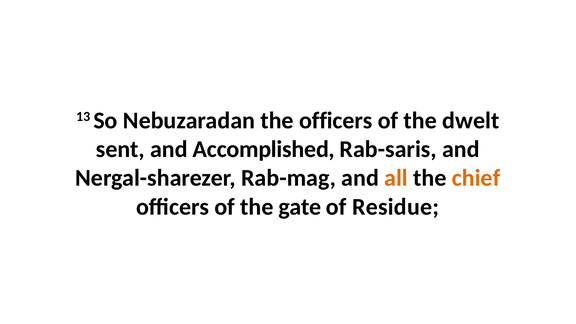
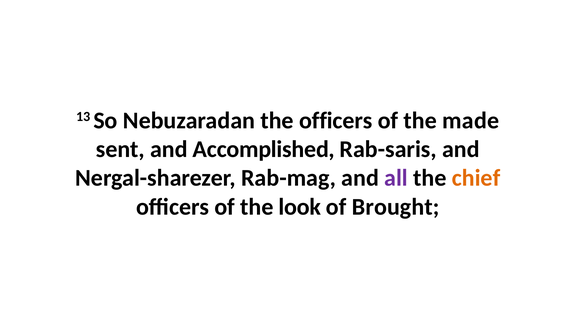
dwelt: dwelt -> made
all colour: orange -> purple
gate: gate -> look
Residue: Residue -> Brought
